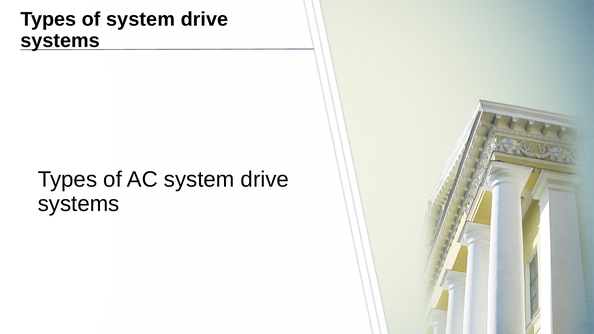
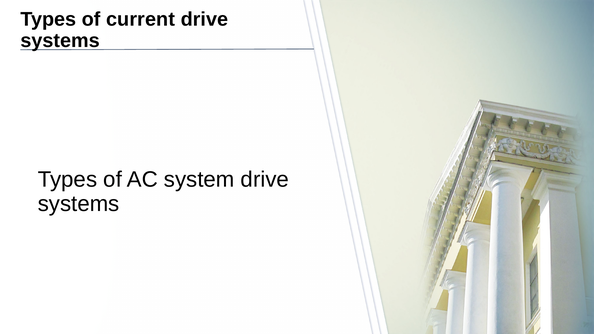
of system: system -> current
